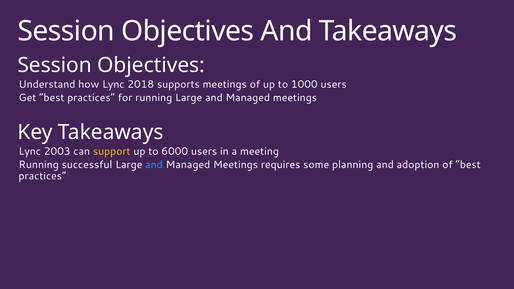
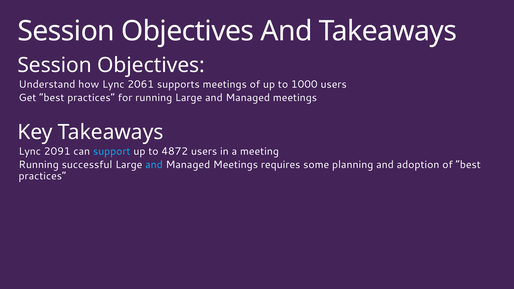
2018: 2018 -> 2061
2003: 2003 -> 2091
support colour: yellow -> light blue
6000: 6000 -> 4872
